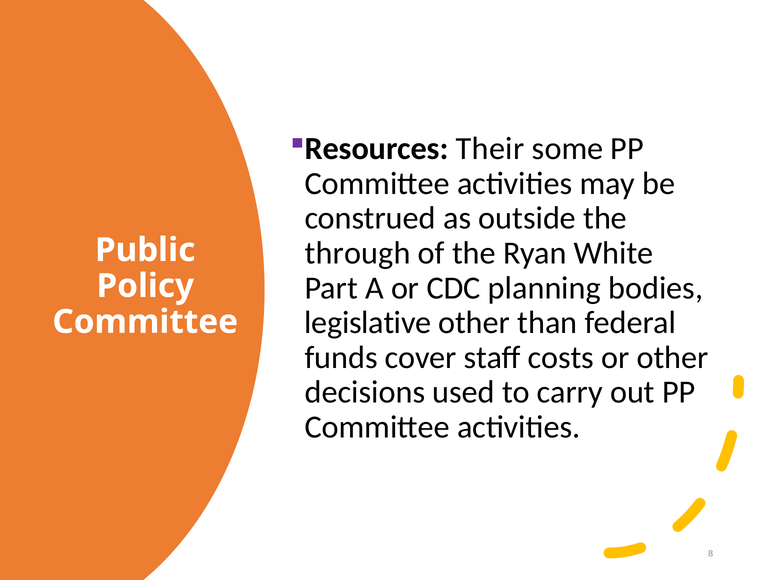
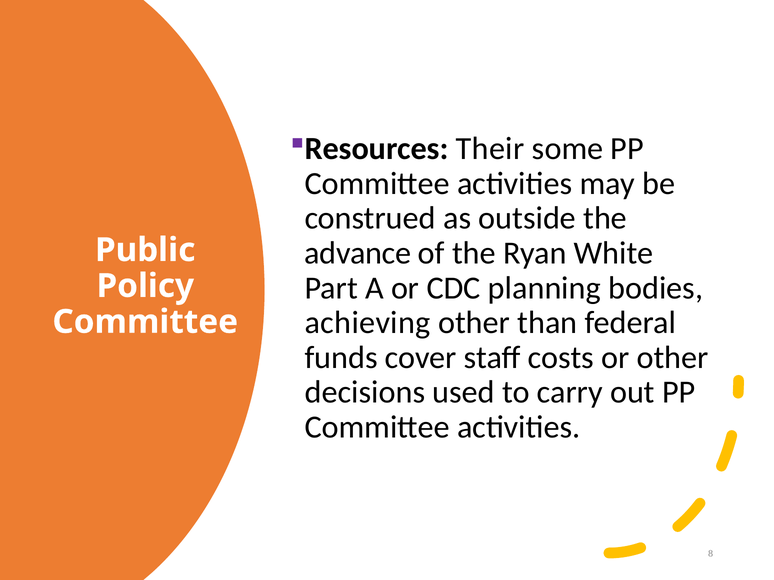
through: through -> advance
legislative: legislative -> achieving
